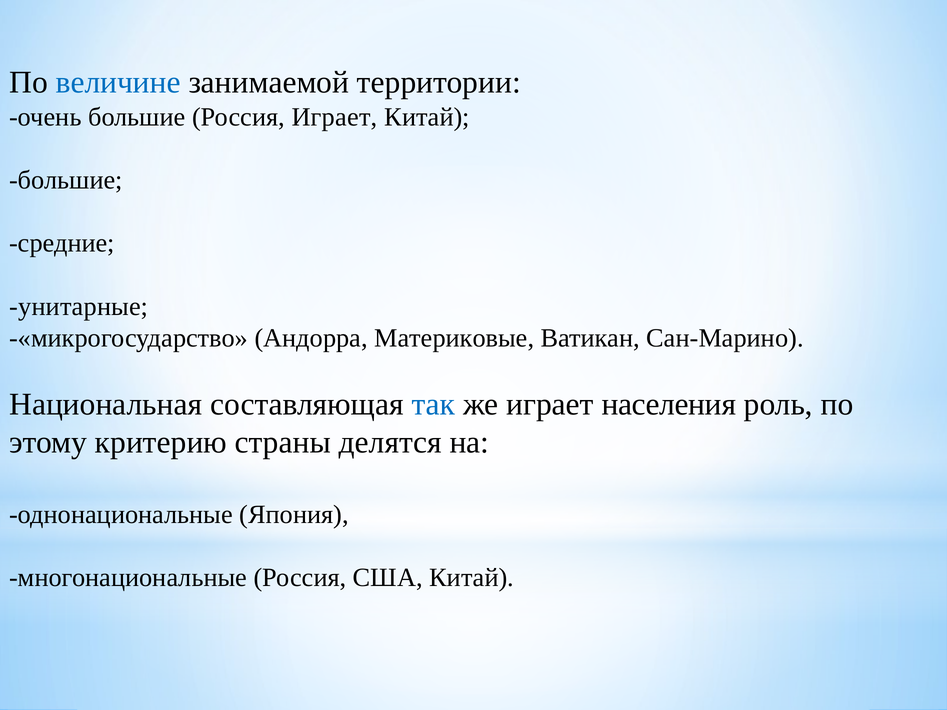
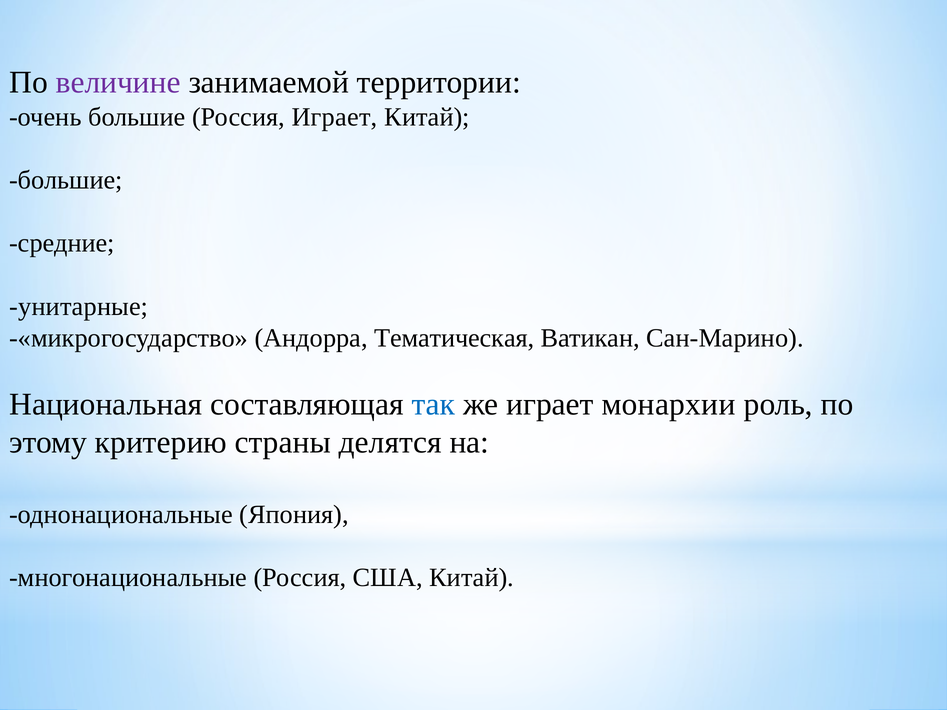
величине colour: blue -> purple
Материковые: Материковые -> Тематическая
населения: населения -> монархии
